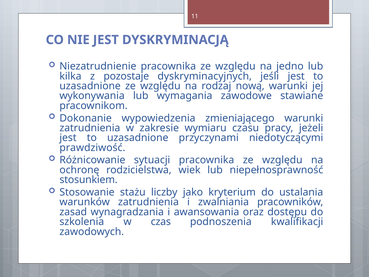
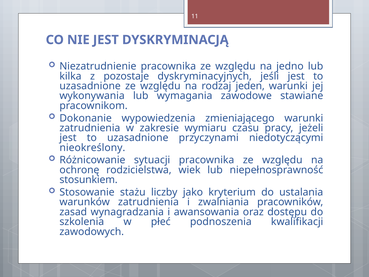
nową: nową -> jeden
prawdziwość: prawdziwość -> nieokreślony
czas: czas -> płeć
